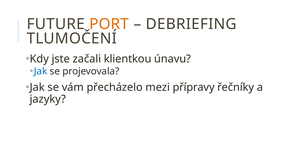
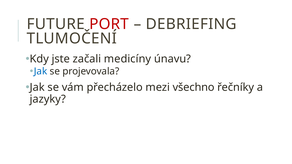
PORT colour: orange -> red
klientkou: klientkou -> medicíny
přípravy: přípravy -> všechno
